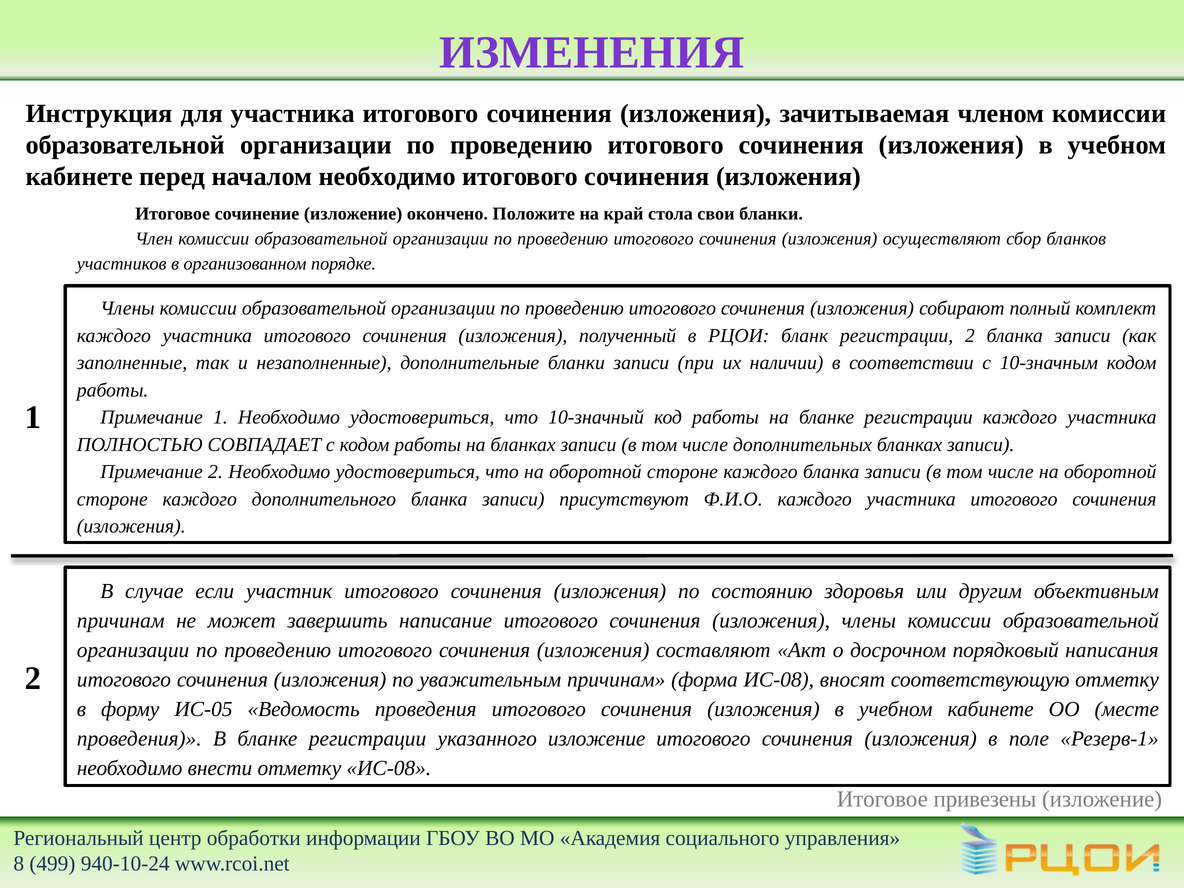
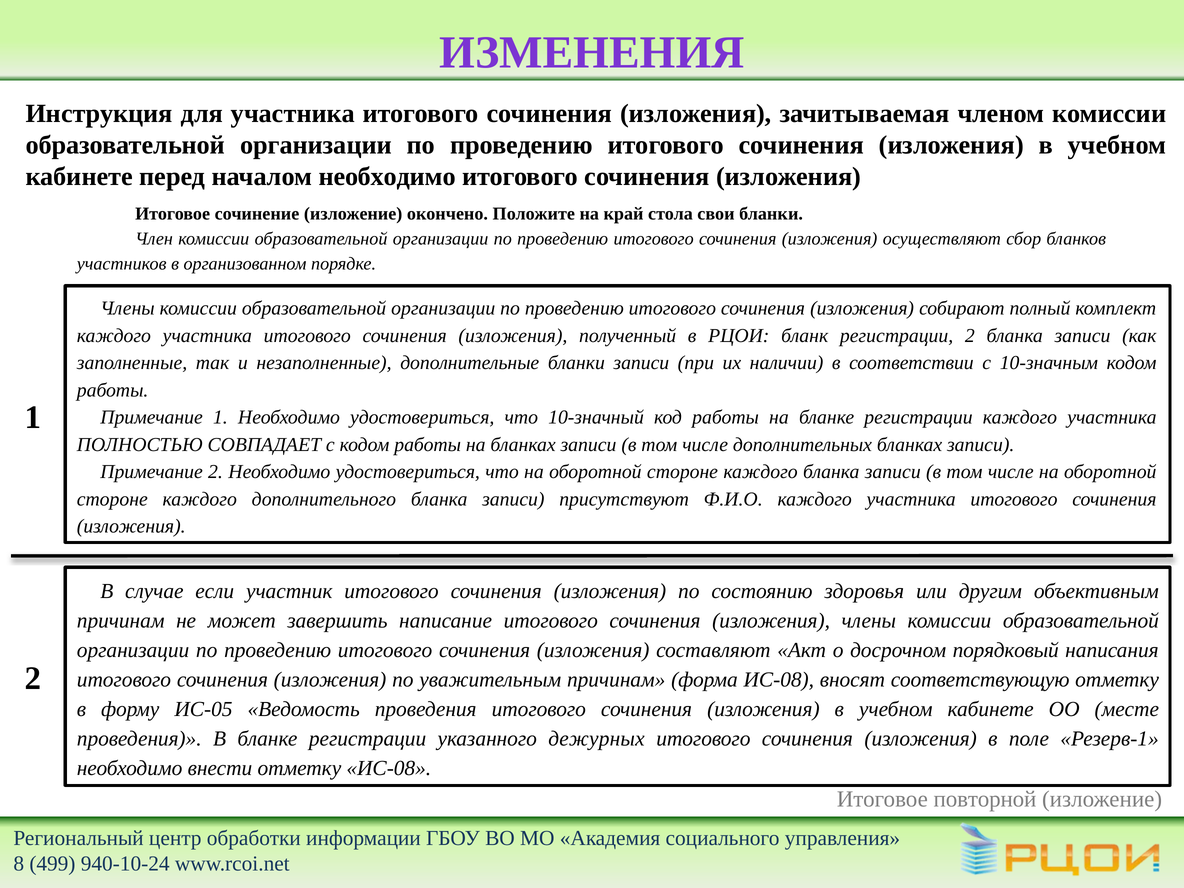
указанного изложение: изложение -> дежурных
привезены: привезены -> повторной
